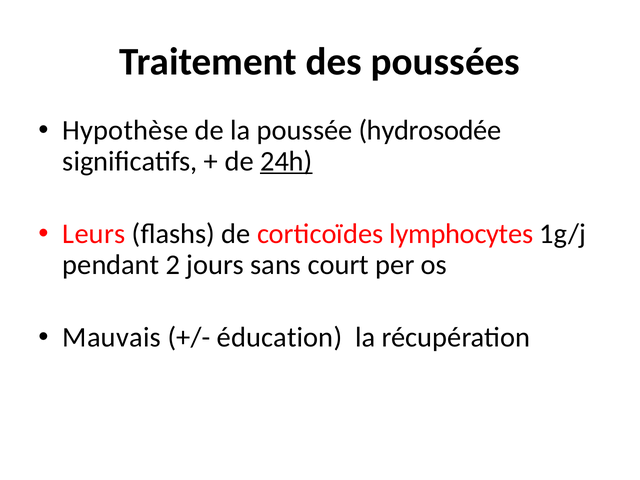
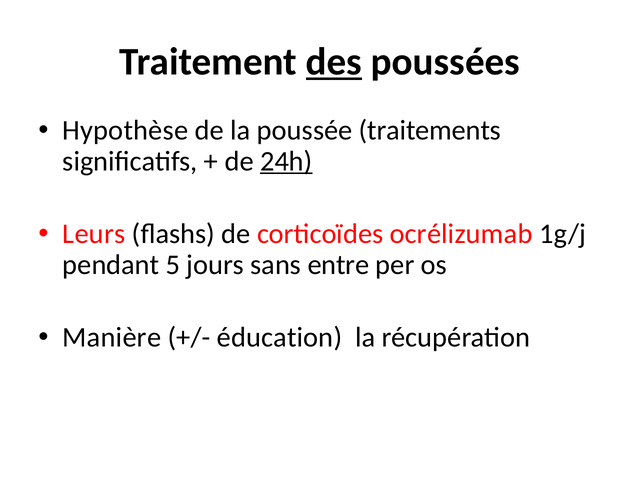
des underline: none -> present
hydrosodée: hydrosodée -> traitements
lymphocytes: lymphocytes -> ocrélizumab
2: 2 -> 5
court: court -> entre
Mauvais: Mauvais -> Manière
